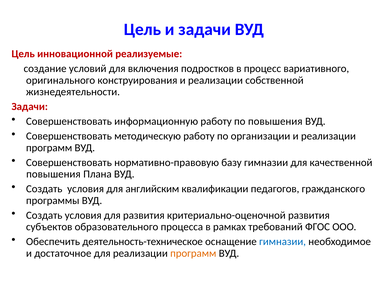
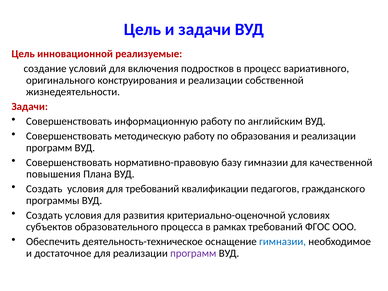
по повышения: повышения -> английским
организации: организации -> образования
для английским: английским -> требований
критериально-оценочной развития: развития -> условиях
программ at (193, 253) colour: orange -> purple
